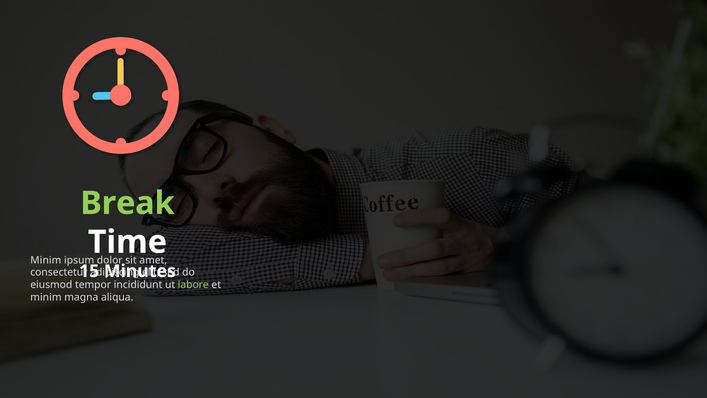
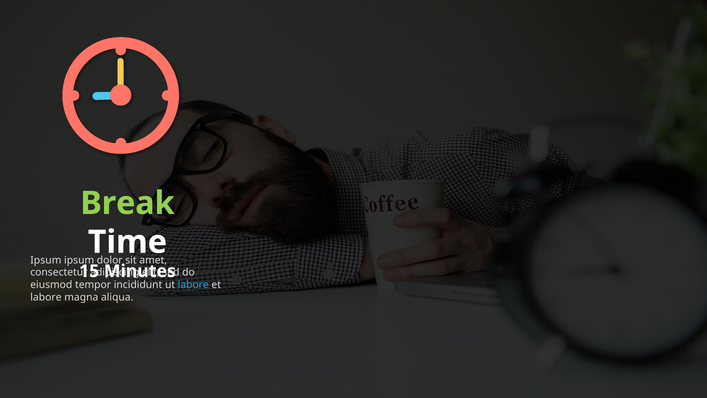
Minim at (46, 260): Minim -> Ipsum
labore at (193, 285) colour: light green -> light blue
minim at (46, 297): minim -> labore
